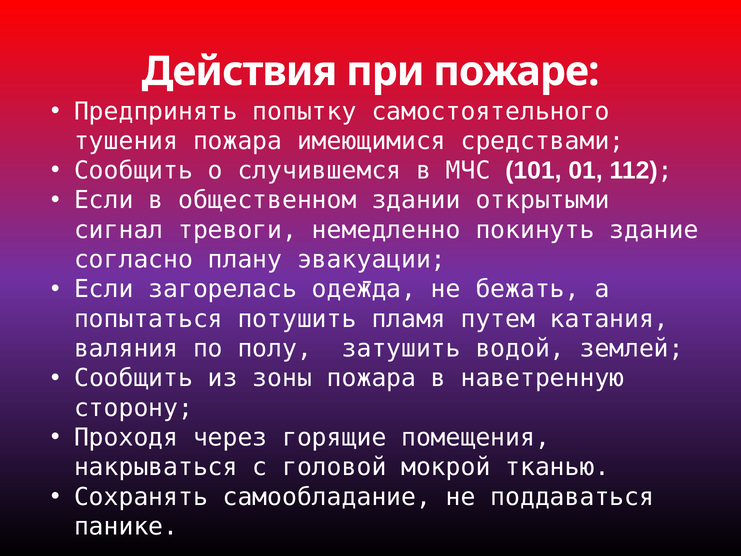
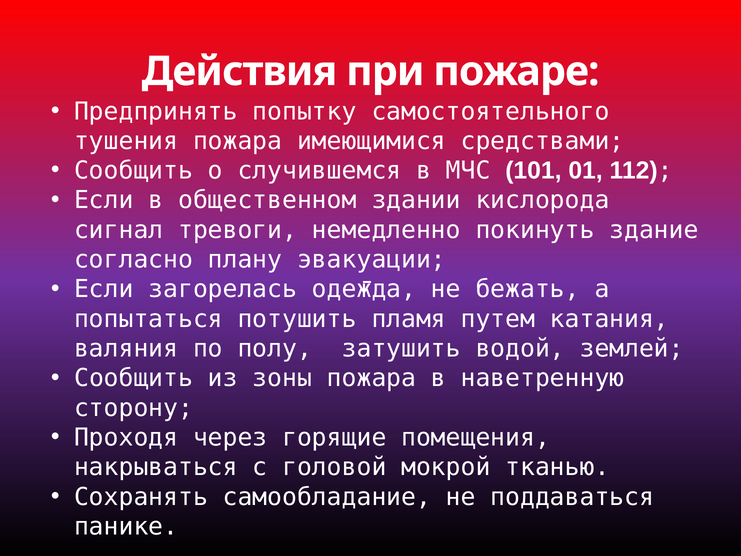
открытыми: открытыми -> кислорода
